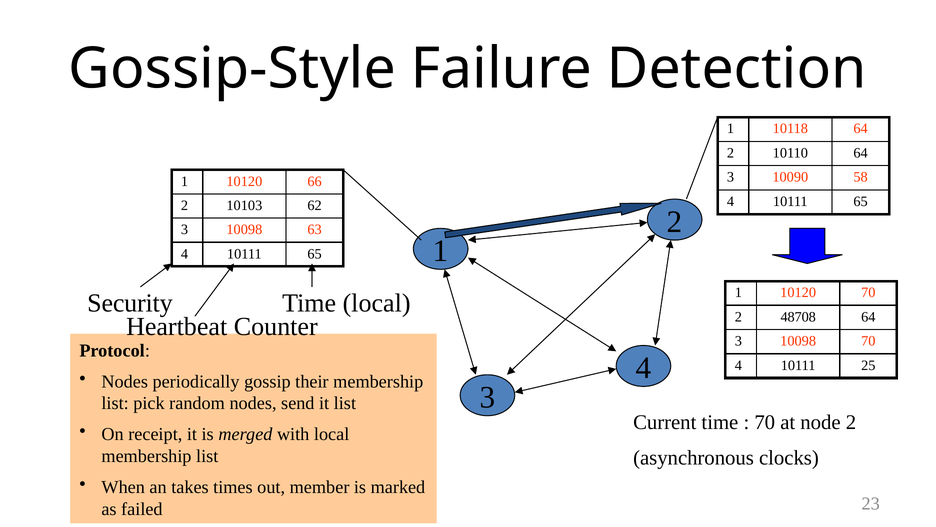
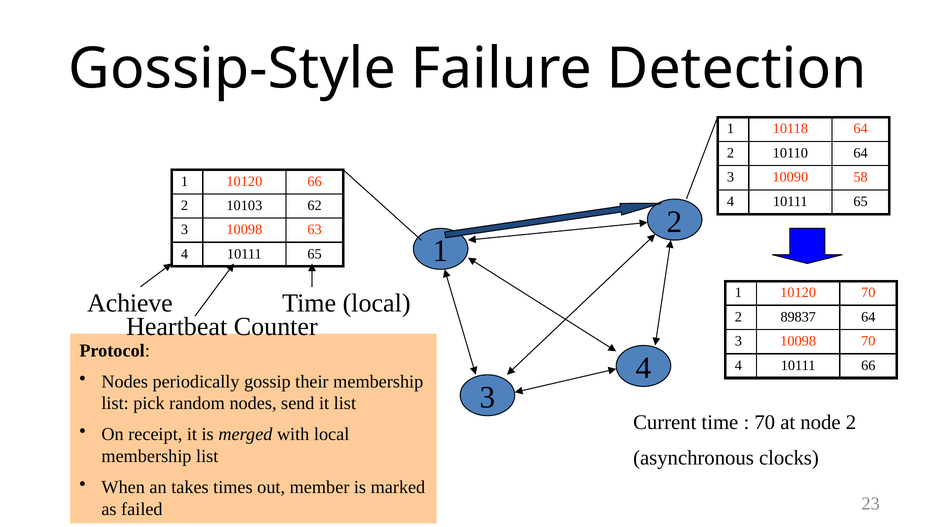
Security: Security -> Achieve
48708: 48708 -> 89837
10111 25: 25 -> 66
